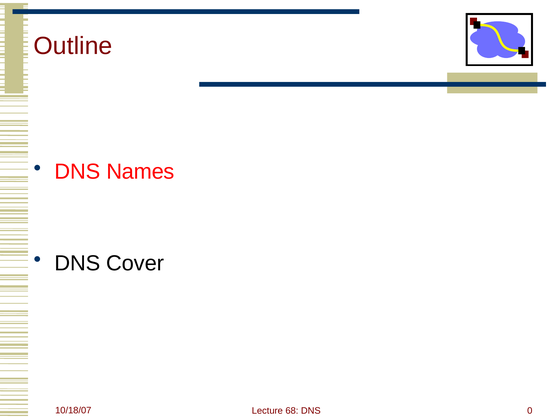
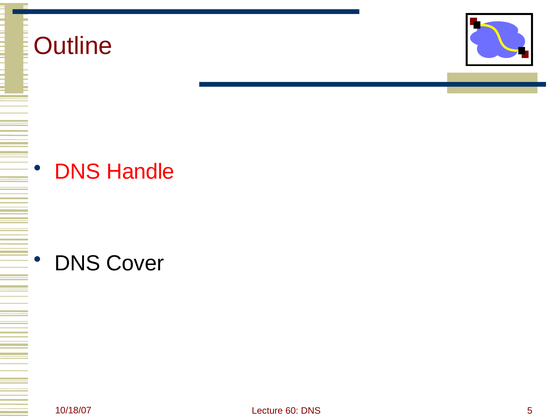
Names: Names -> Handle
68: 68 -> 60
0: 0 -> 5
